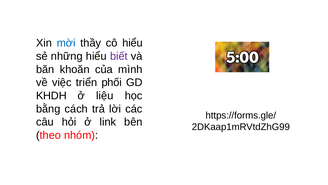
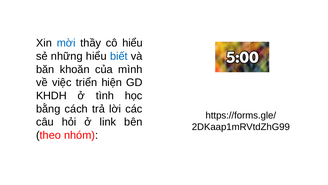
biết colour: purple -> blue
phối: phối -> hiện
liệu: liệu -> tình
